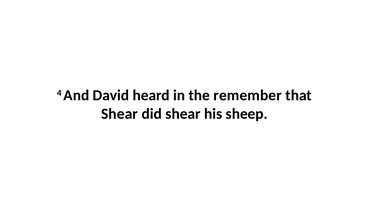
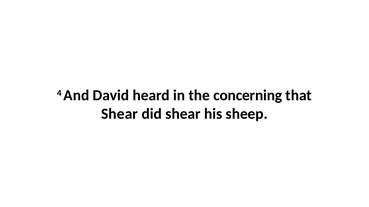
remember: remember -> concerning
